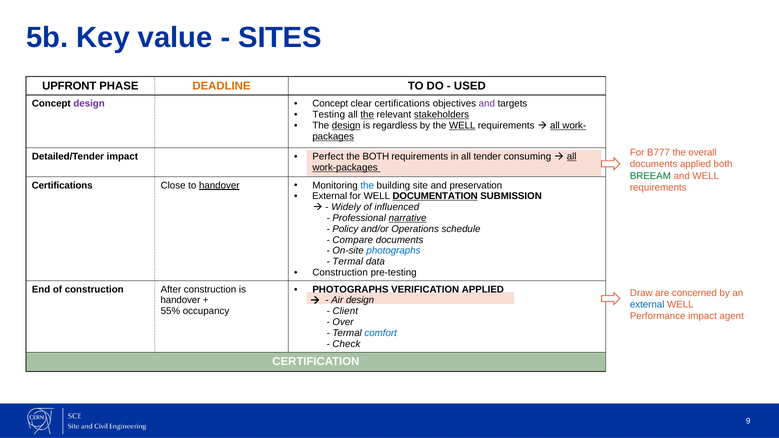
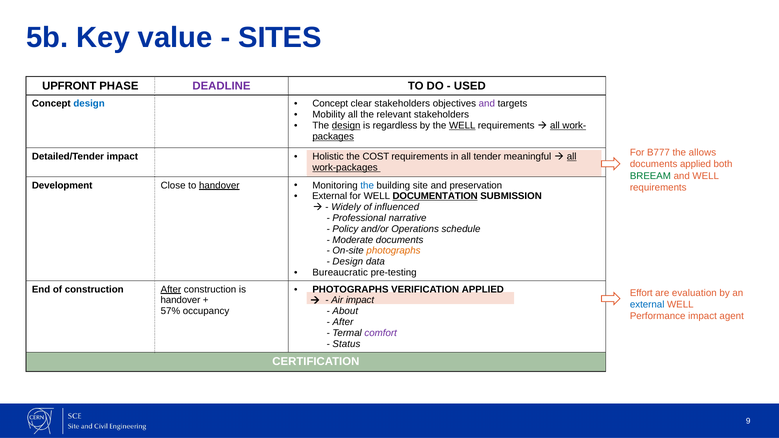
DEADLINE colour: orange -> purple
design at (89, 104) colour: purple -> blue
clear certifications: certifications -> stakeholders
Testing: Testing -> Mobility
the at (367, 115) underline: present -> none
stakeholders at (441, 115) underline: present -> none
overall: overall -> allows
Perfect: Perfect -> Holistic
the BOTH: BOTH -> COST
consuming: consuming -> meaningful
Certifications at (62, 185): Certifications -> Development
narrative underline: present -> none
Compare: Compare -> Moderate
photographs at (394, 251) colour: blue -> orange
Termal at (348, 262): Termal -> Design
Construction at (340, 273): Construction -> Bureaucratic
After at (171, 289) underline: none -> present
Draw: Draw -> Effort
concerned: concerned -> evaluation
Air design: design -> impact
55%: 55% -> 57%
Client: Client -> About
Over at (343, 322): Over -> After
comfort colour: blue -> purple
Check: Check -> Status
